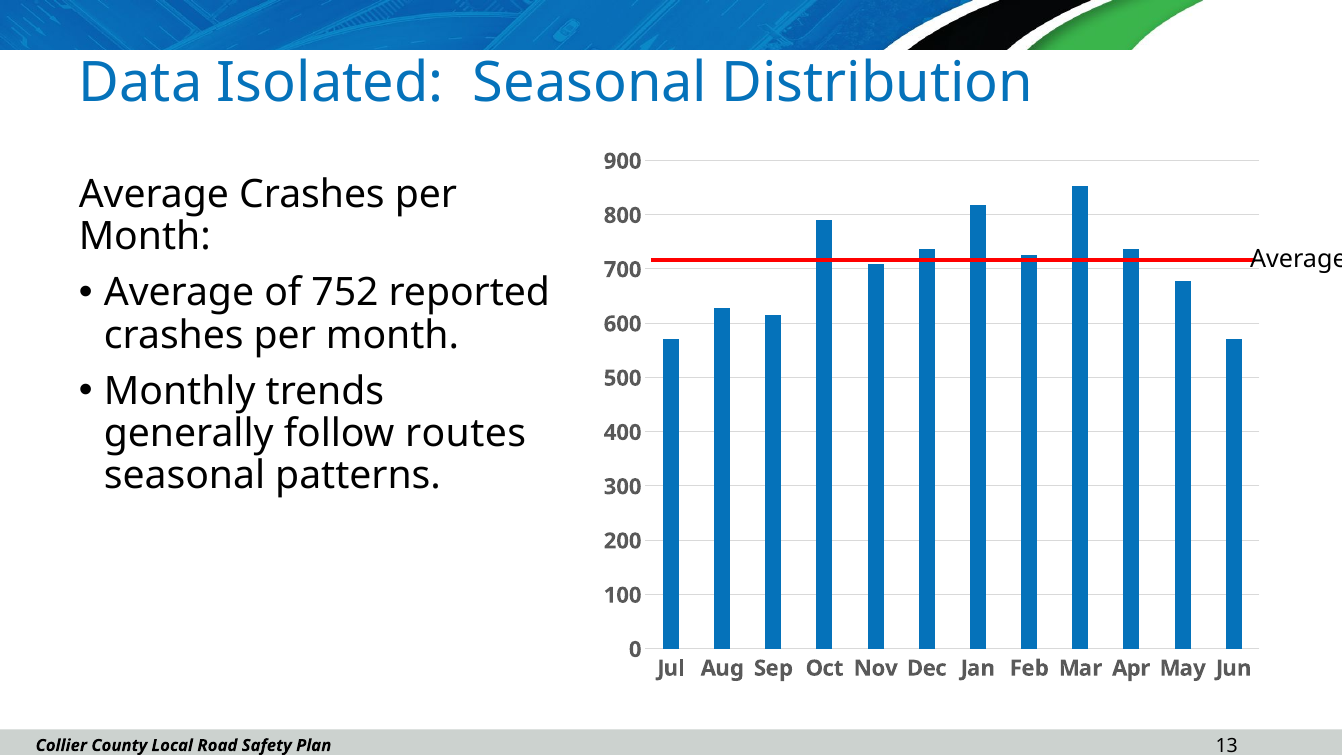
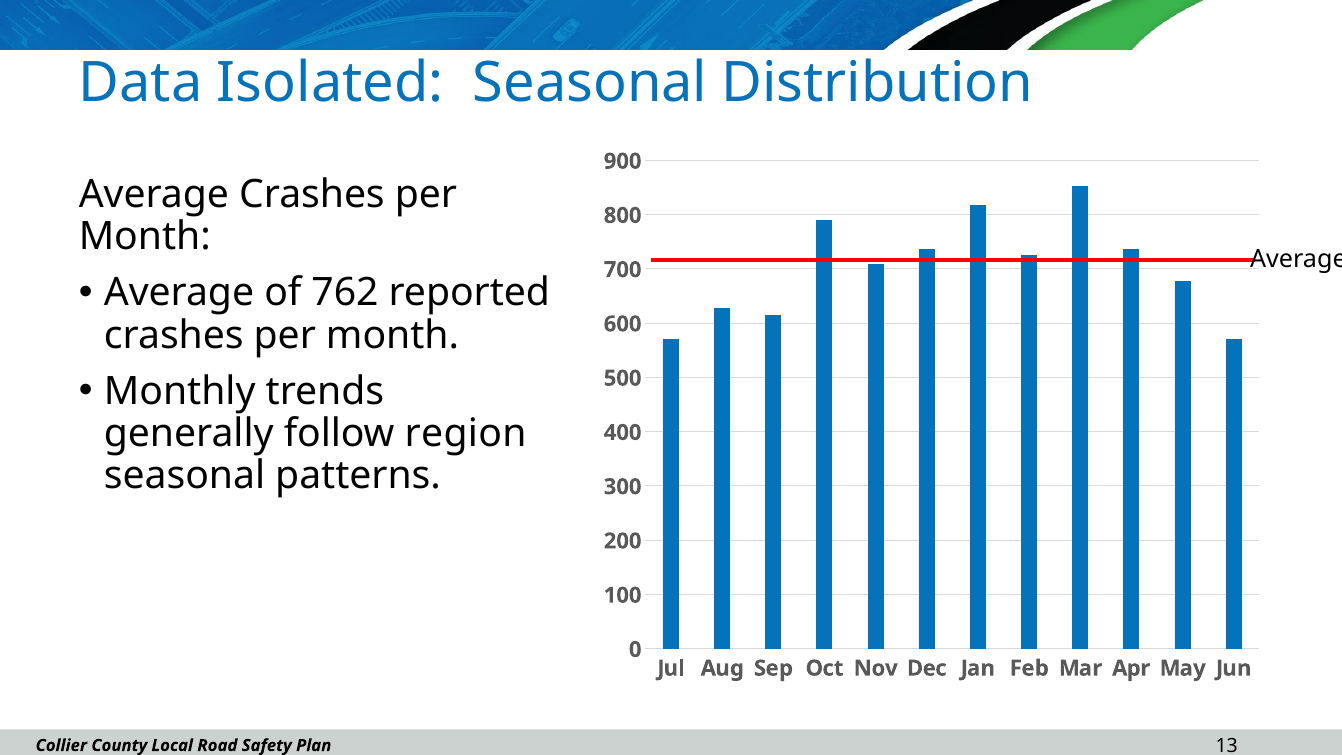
752: 752 -> 762
routes: routes -> region
